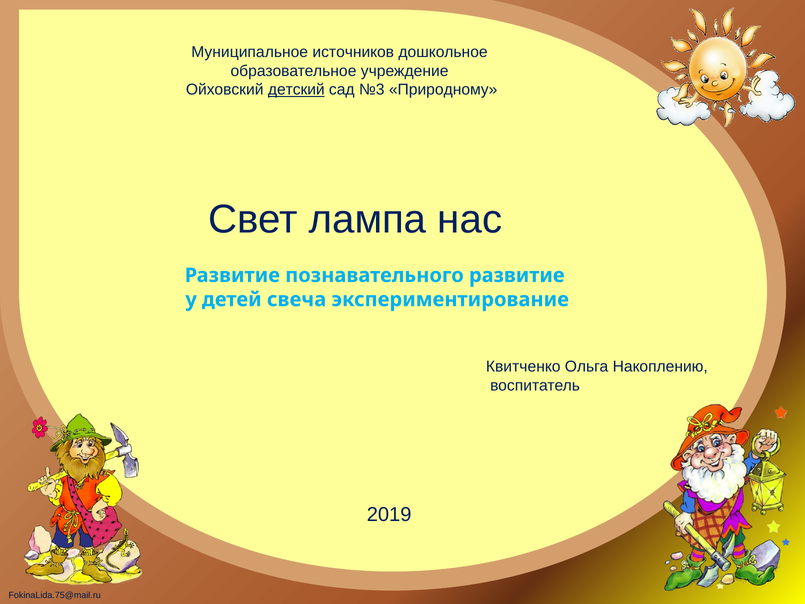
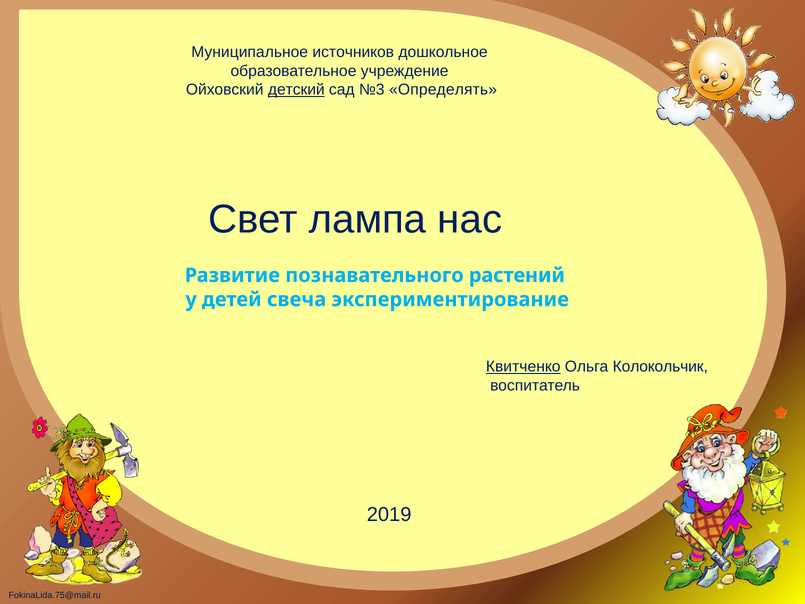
Природному: Природному -> Определять
познавательного развитие: развитие -> растений
Квитченко underline: none -> present
Накоплению: Накоплению -> Колокольчик
